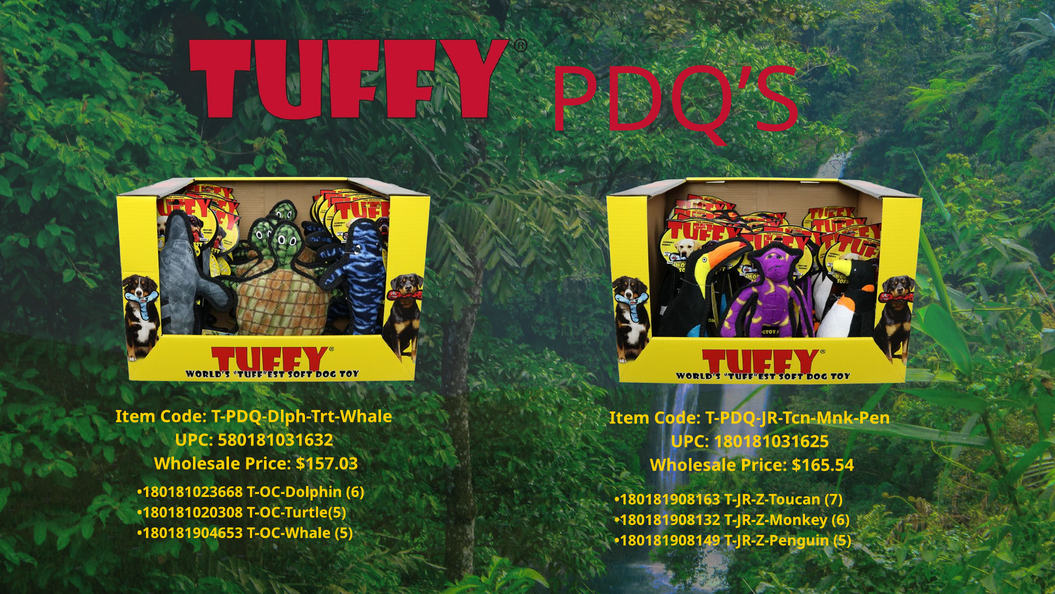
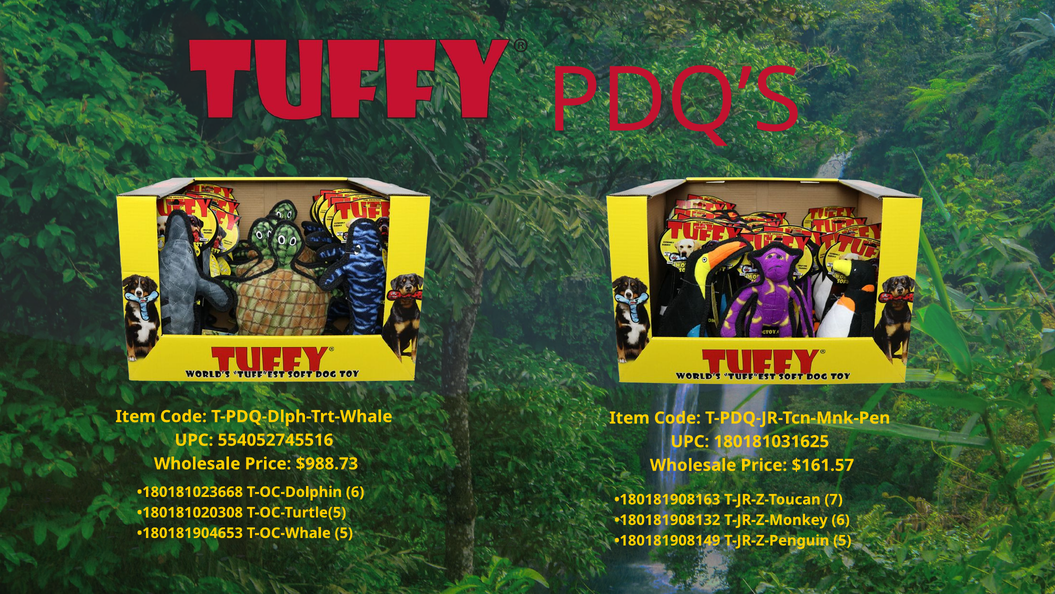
580181031632: 580181031632 -> 554052745516
$157.03: $157.03 -> $988.73
$165.54: $165.54 -> $161.57
